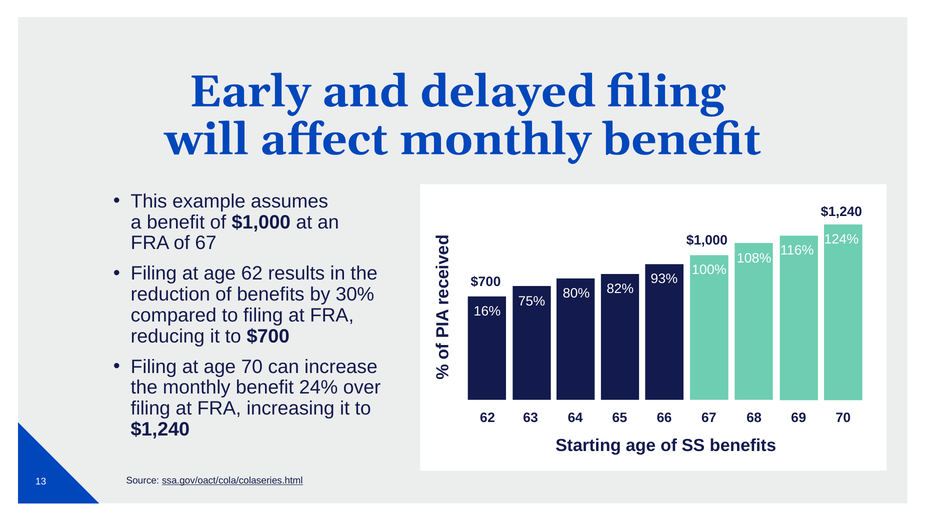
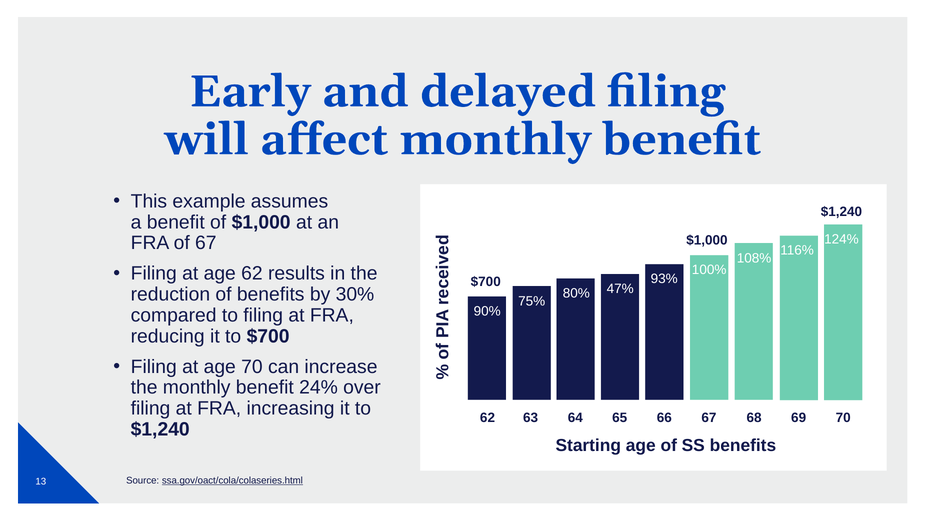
82%: 82% -> 47%
16%: 16% -> 90%
